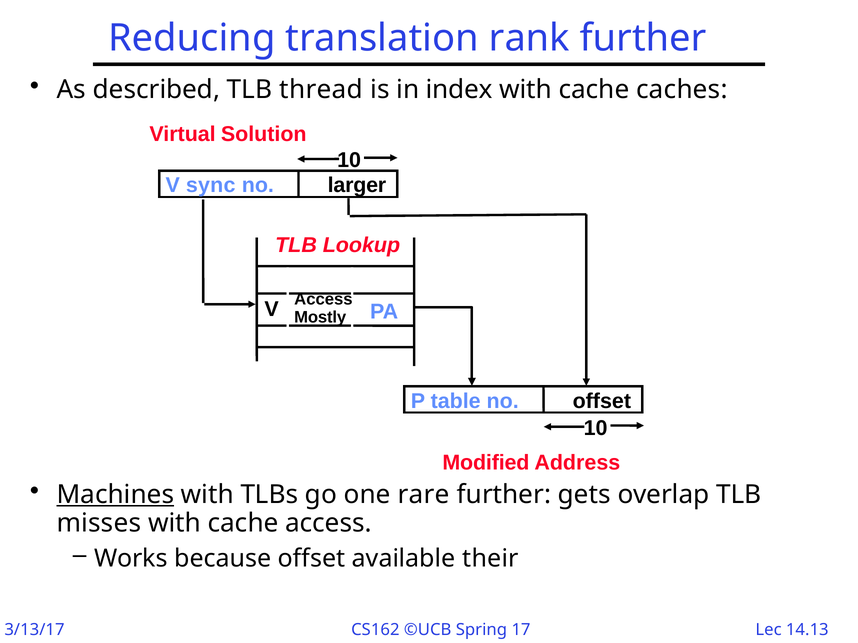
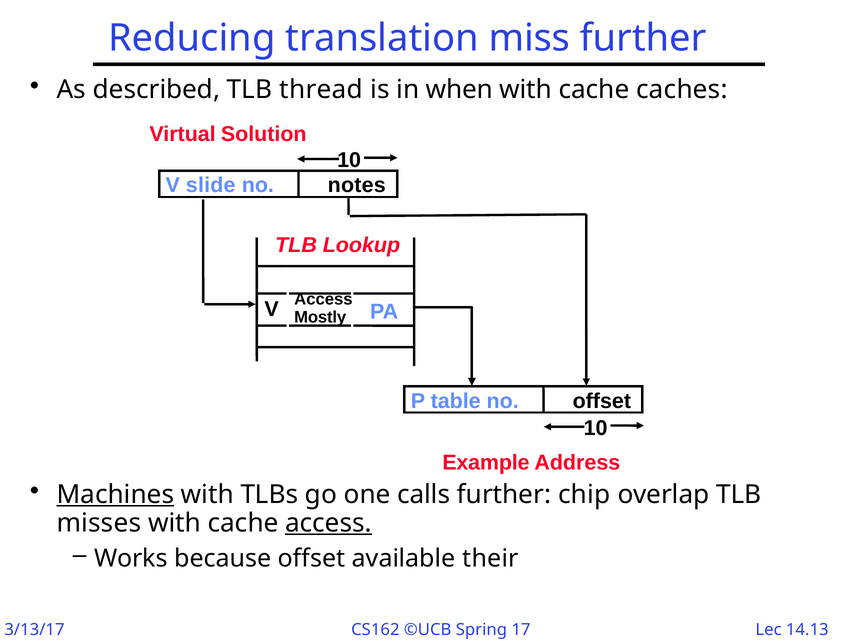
rank: rank -> miss
index: index -> when
sync: sync -> slide
larger: larger -> notes
Modified: Modified -> Example
rare: rare -> calls
gets: gets -> chip
access at (329, 523) underline: none -> present
